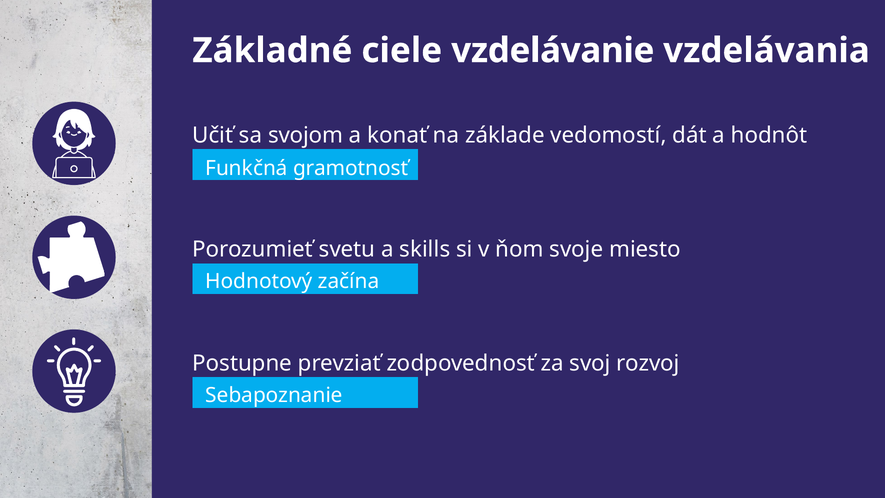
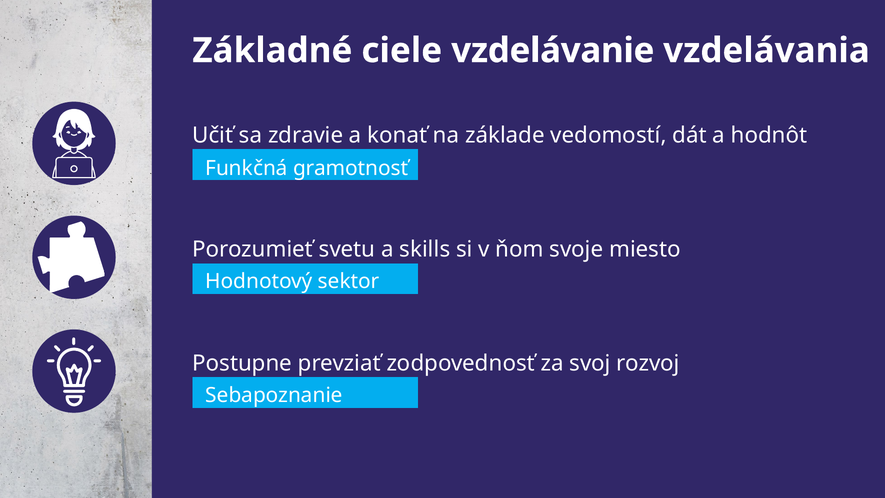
svojom: svojom -> zdravie
začína: začína -> sektor
